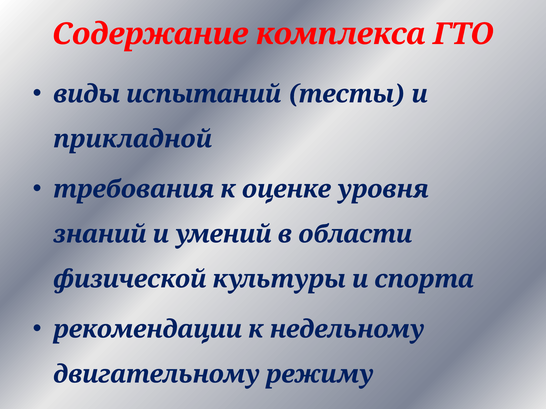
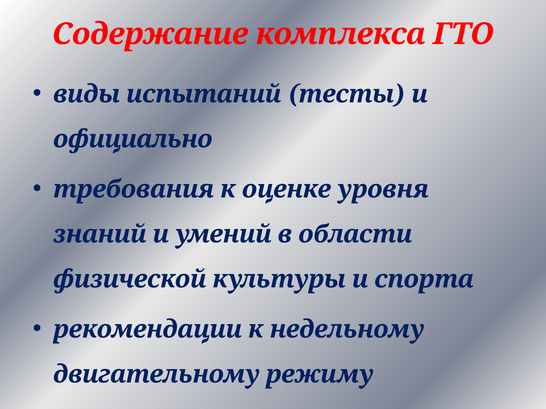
прикладной: прикладной -> официально
